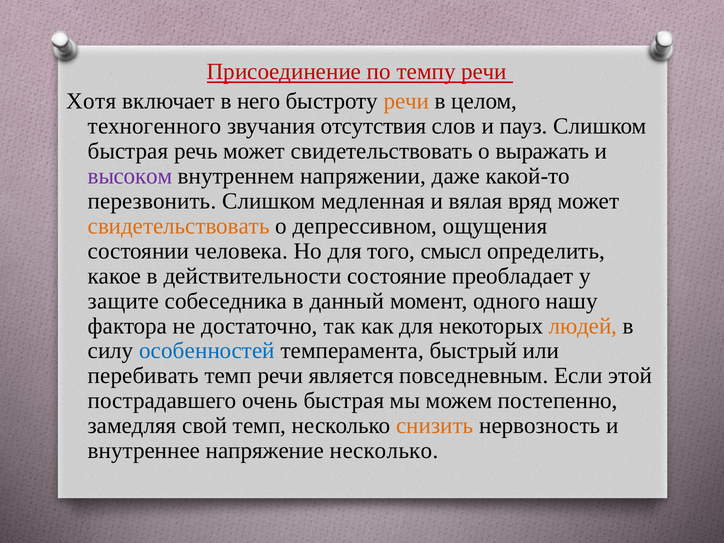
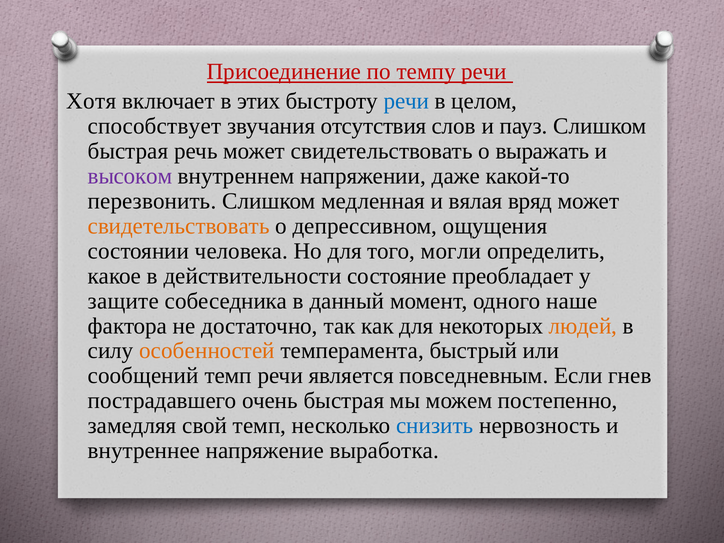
него: него -> этих
речи at (406, 101) colour: orange -> blue
техногенного: техногенного -> способствует
смысл: смысл -> могли
нашу: нашу -> наше
особенностей colour: blue -> orange
перебивать: перебивать -> сообщений
этой: этой -> гнев
снизить colour: orange -> blue
напряжение несколько: несколько -> выработка
